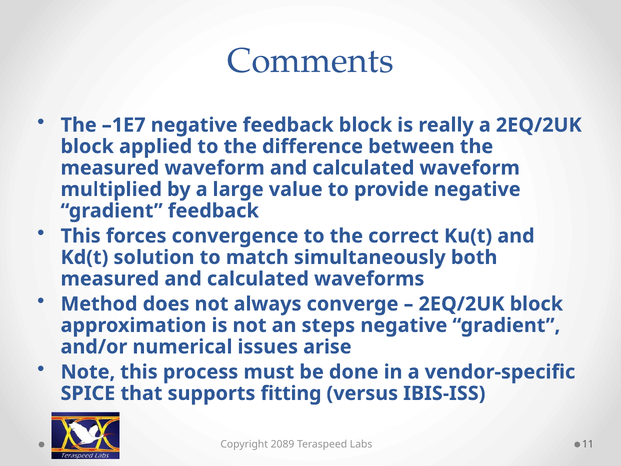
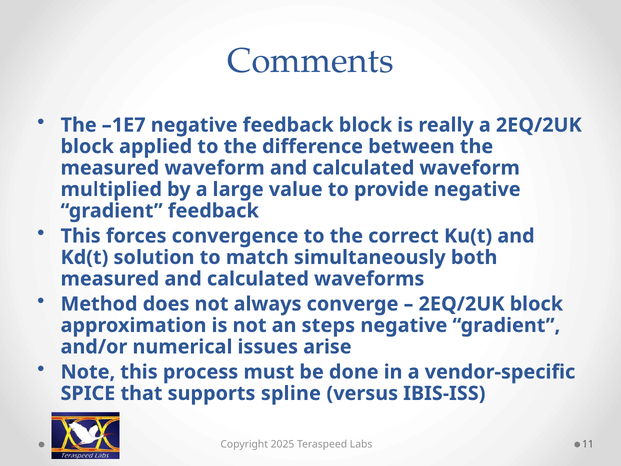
fitting: fitting -> spline
2089: 2089 -> 2025
